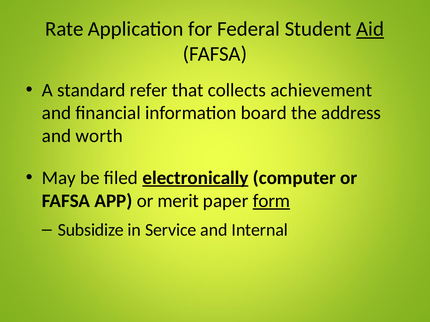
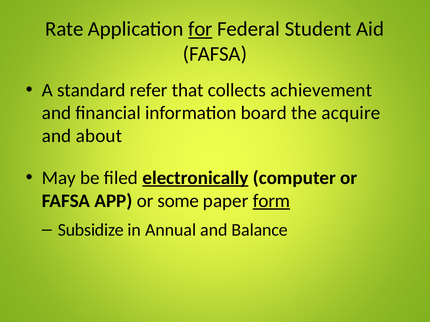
for underline: none -> present
Aid underline: present -> none
address: address -> acquire
worth: worth -> about
merit: merit -> some
Service: Service -> Annual
Internal: Internal -> Balance
